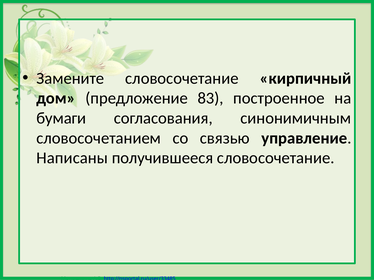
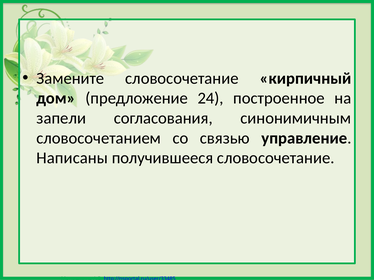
83: 83 -> 24
бумаги: бумаги -> запели
